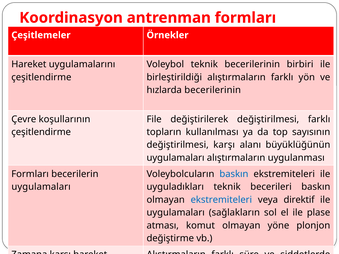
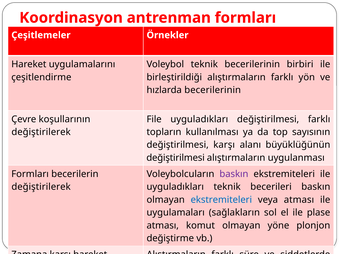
File değiştirilerek: değiştirilerek -> uyguladıkları
çeşitlendirme at (41, 132): çeşitlendirme -> değiştirilerek
uygulamaları at (176, 158): uygulamaları -> değiştirilmesi
baskın at (234, 174) colour: blue -> purple
uygulamaları at (41, 187): uygulamaları -> değiştirilerek
veya direktif: direktif -> atması
